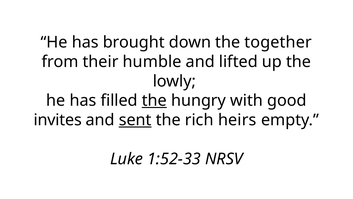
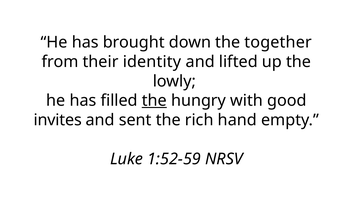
humble: humble -> identity
sent underline: present -> none
heirs: heirs -> hand
1:52-33: 1:52-33 -> 1:52-59
